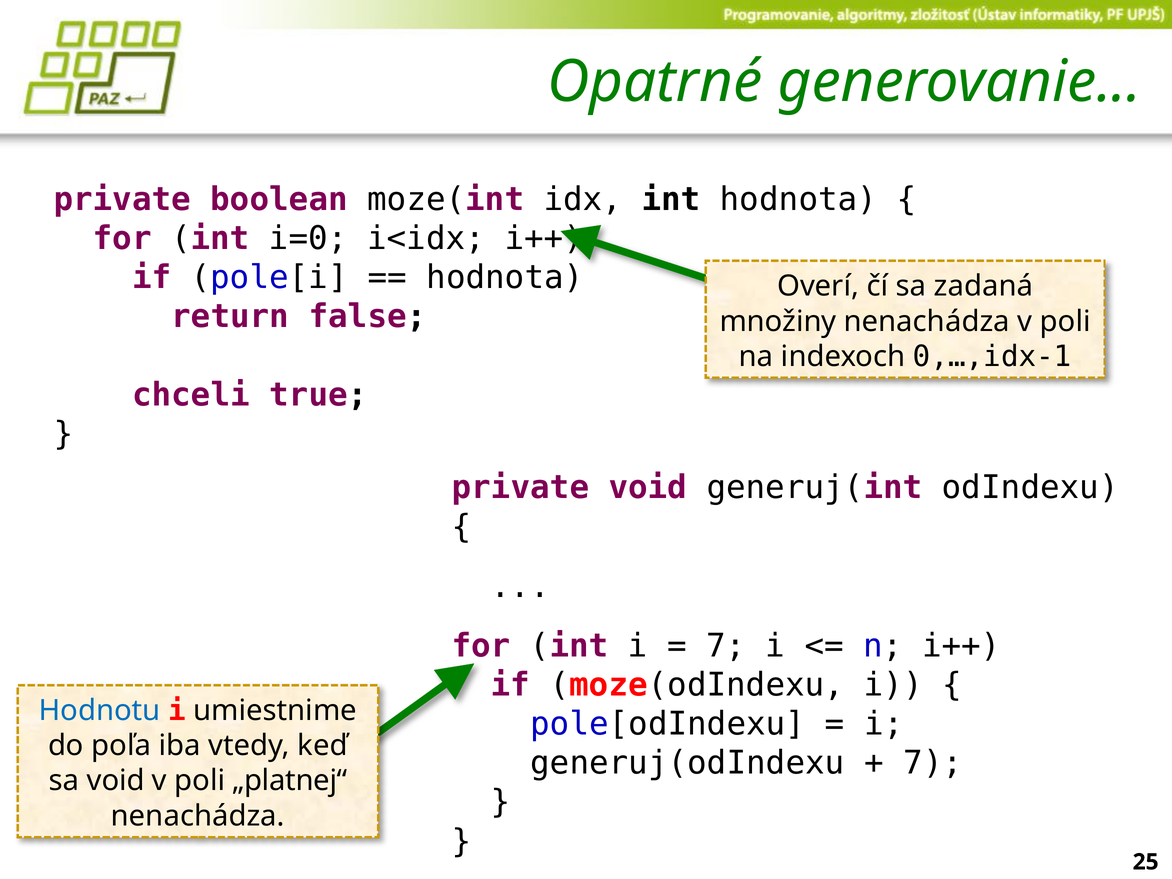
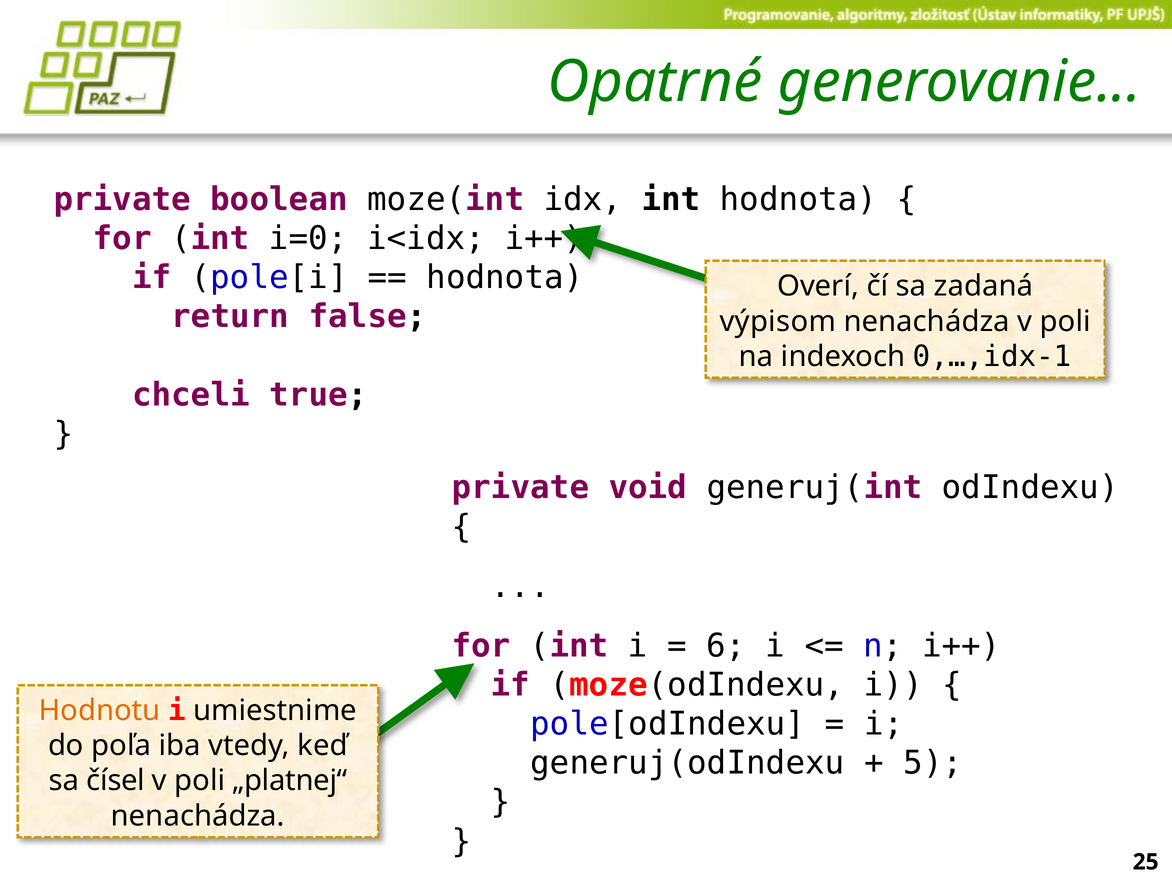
množiny: množiny -> výpisom
7 at (726, 646): 7 -> 6
Hodnotu colour: blue -> orange
7 at (933, 763): 7 -> 5
sa void: void -> čísel
